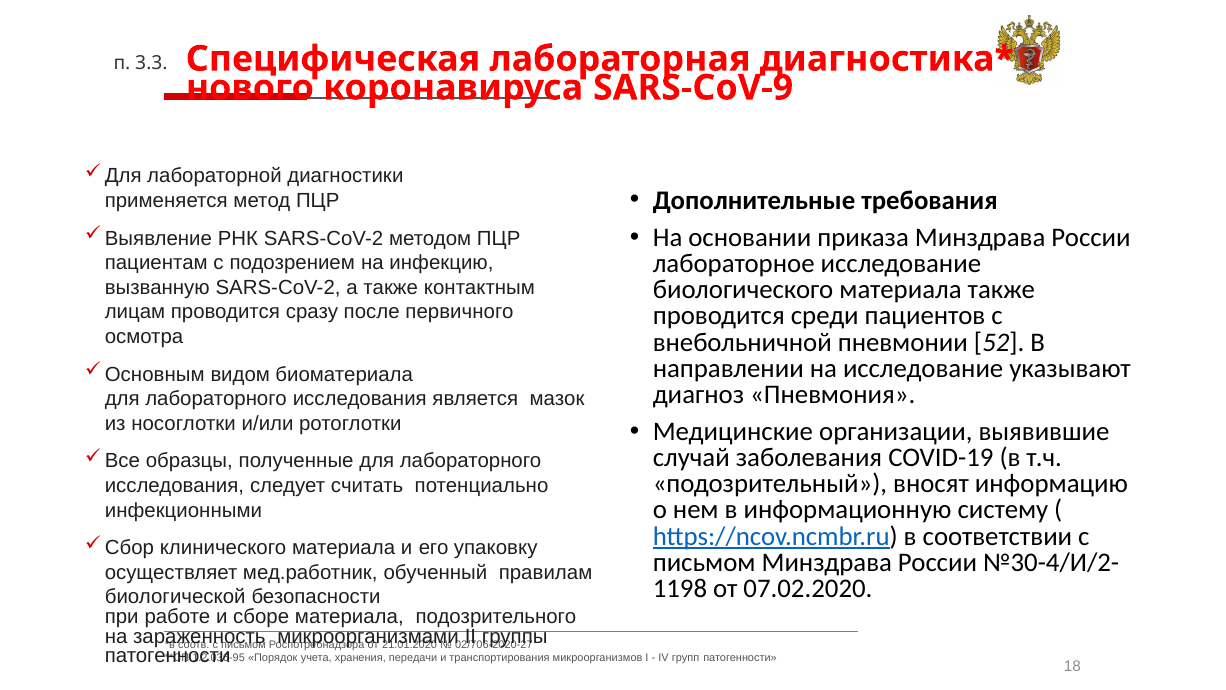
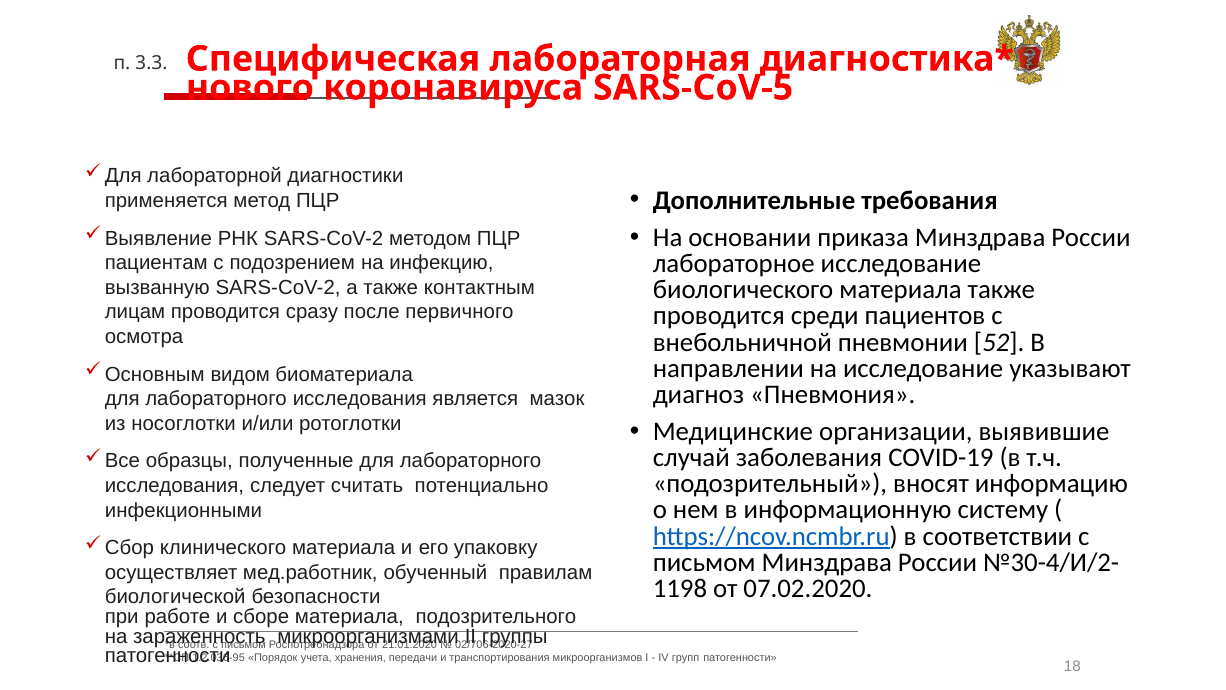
SARS-CoV-9: SARS-CoV-9 -> SARS-CoV-5
